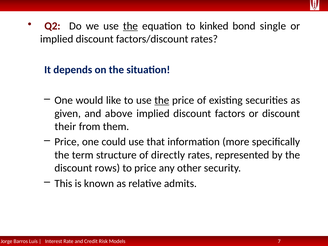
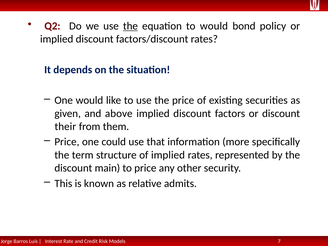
to kinked: kinked -> would
single: single -> policy
the at (162, 100) underline: present -> none
of directly: directly -> implied
rows: rows -> main
